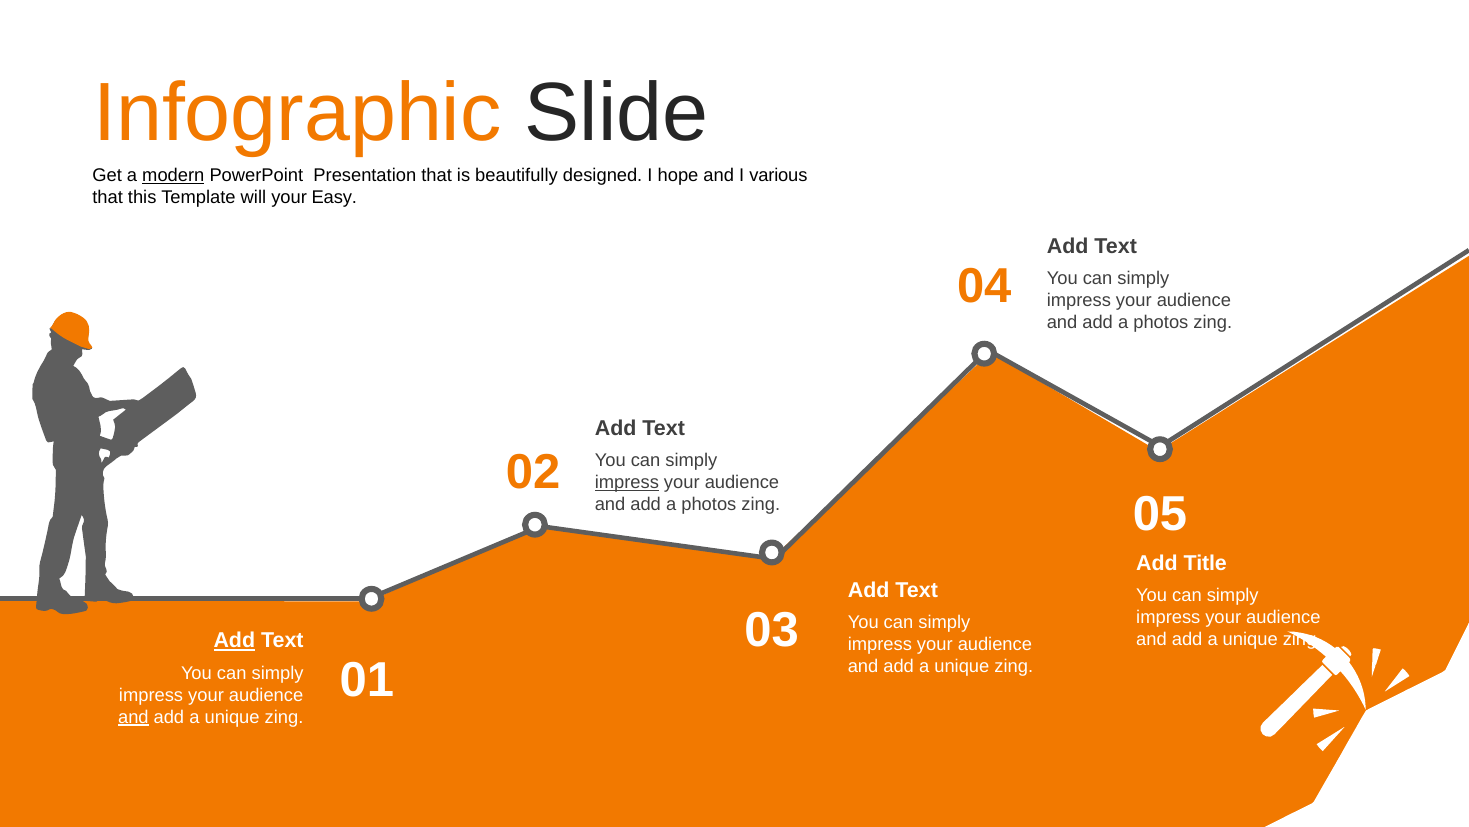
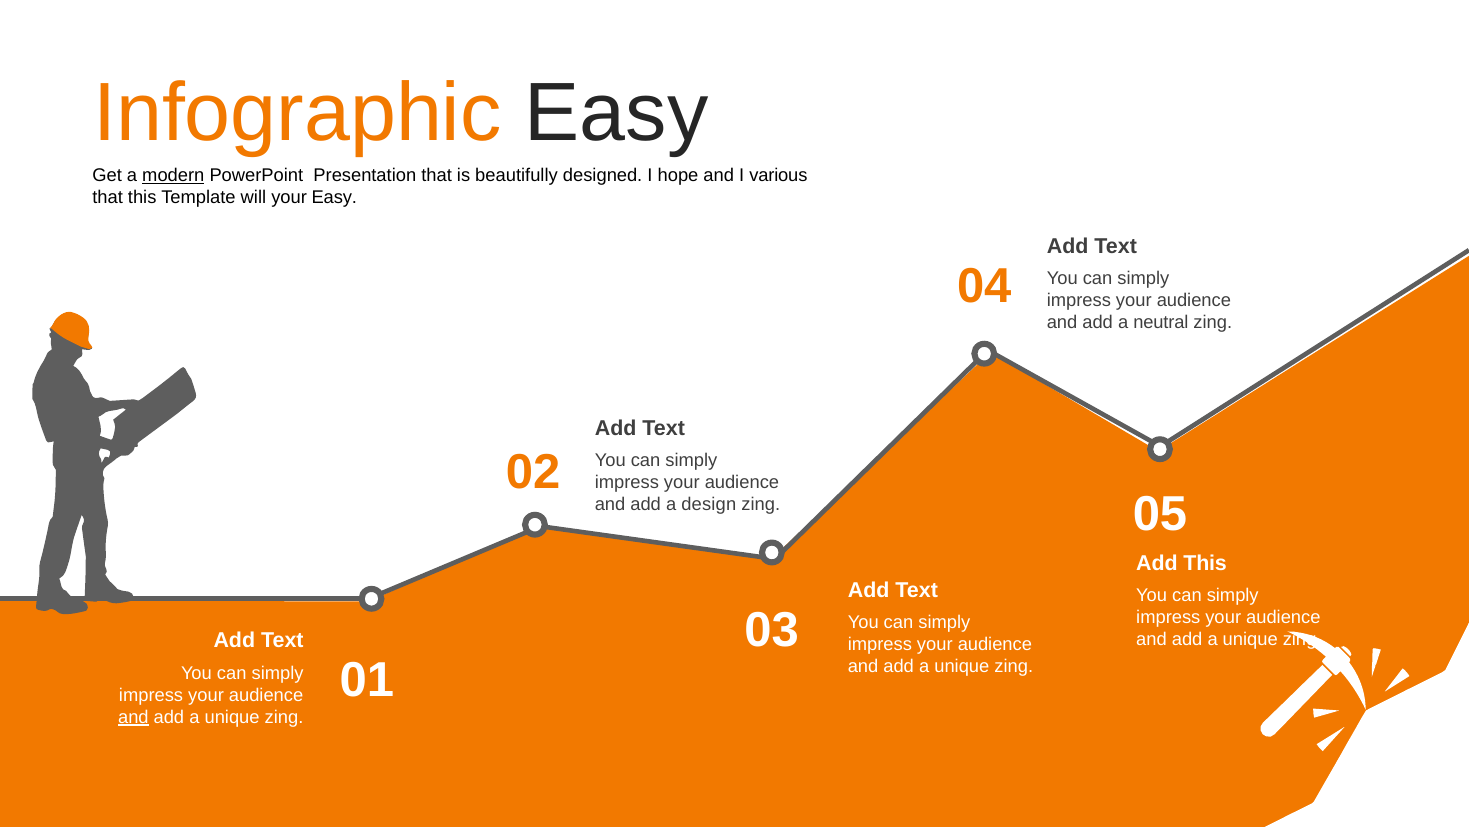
Infographic Slide: Slide -> Easy
photos at (1161, 323): photos -> neutral
impress at (627, 482) underline: present -> none
photos at (709, 504): photos -> design
Add Title: Title -> This
Add at (234, 640) underline: present -> none
